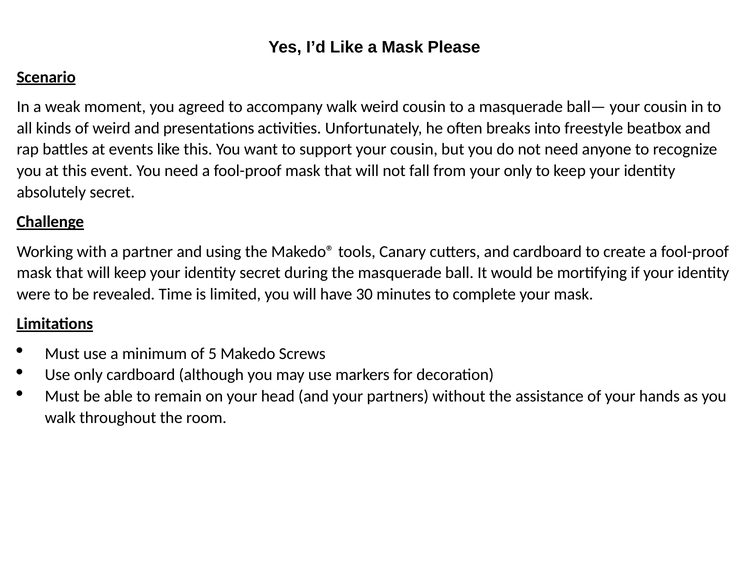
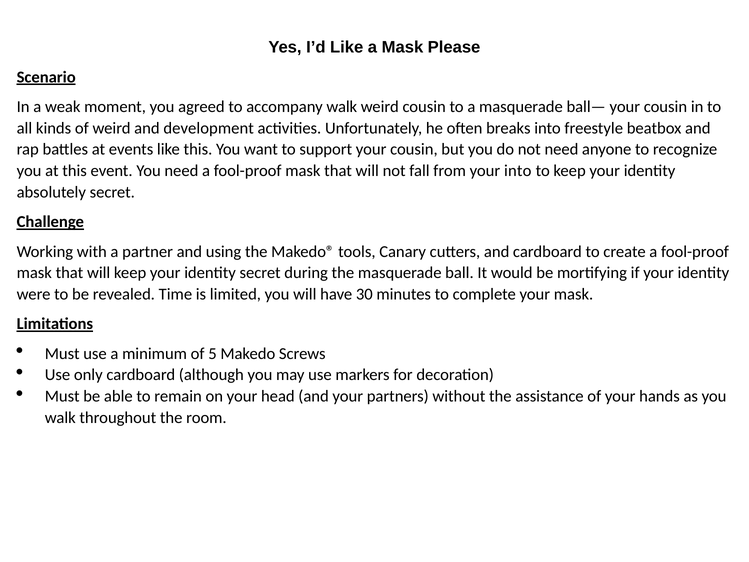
presentations: presentations -> development
your only: only -> into
